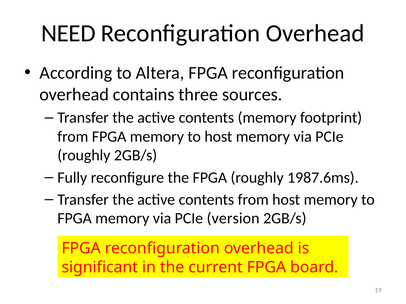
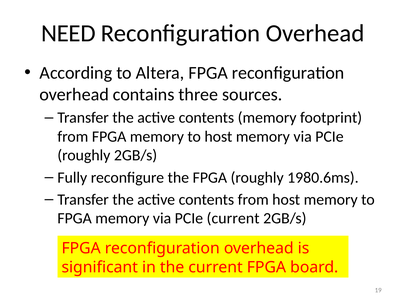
1987.6ms: 1987.6ms -> 1980.6ms
PCIe version: version -> current
